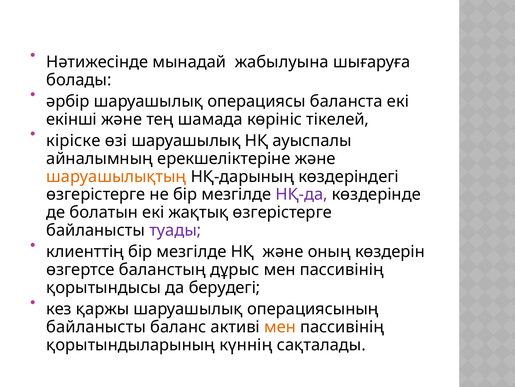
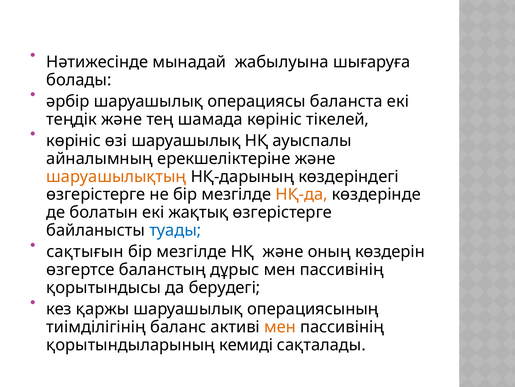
екінші: екінші -> теңдік
кіріске at (73, 140): кіріске -> көрініс
НҚ-да colour: purple -> orange
туады colour: purple -> blue
клиенттің: клиенттің -> сақтығын
байланысты at (96, 326): байланысты -> тиімділігінің
күннің: күннің -> кемиді
